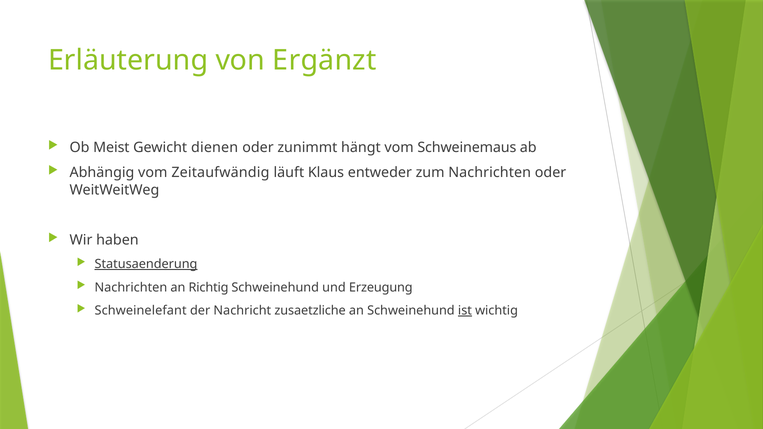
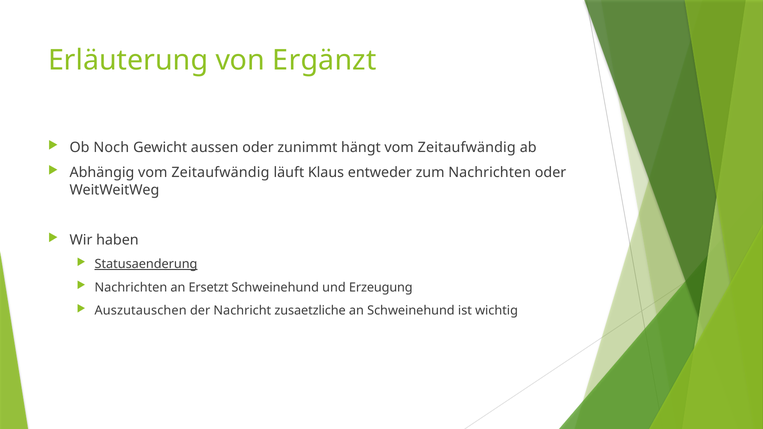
Meist: Meist -> Noch
dienen: dienen -> aussen
hängt vom Schweinemaus: Schweinemaus -> Zeitaufwändig
Richtig: Richtig -> Ersetzt
Schweinelefant: Schweinelefant -> Auszutauschen
ist underline: present -> none
